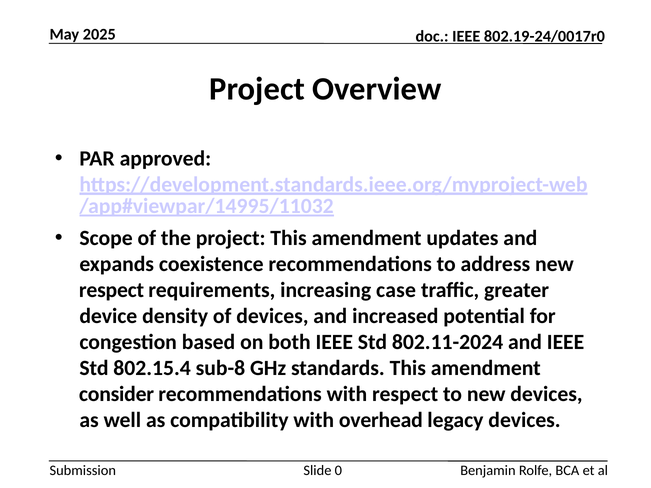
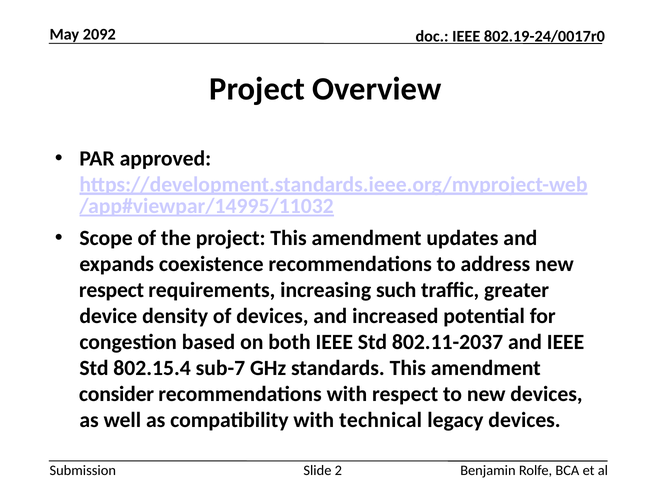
2025: 2025 -> 2092
case: case -> such
802.11-2024: 802.11-2024 -> 802.11-2037
sub-8: sub-8 -> sub-7
overhead: overhead -> technical
0: 0 -> 2
